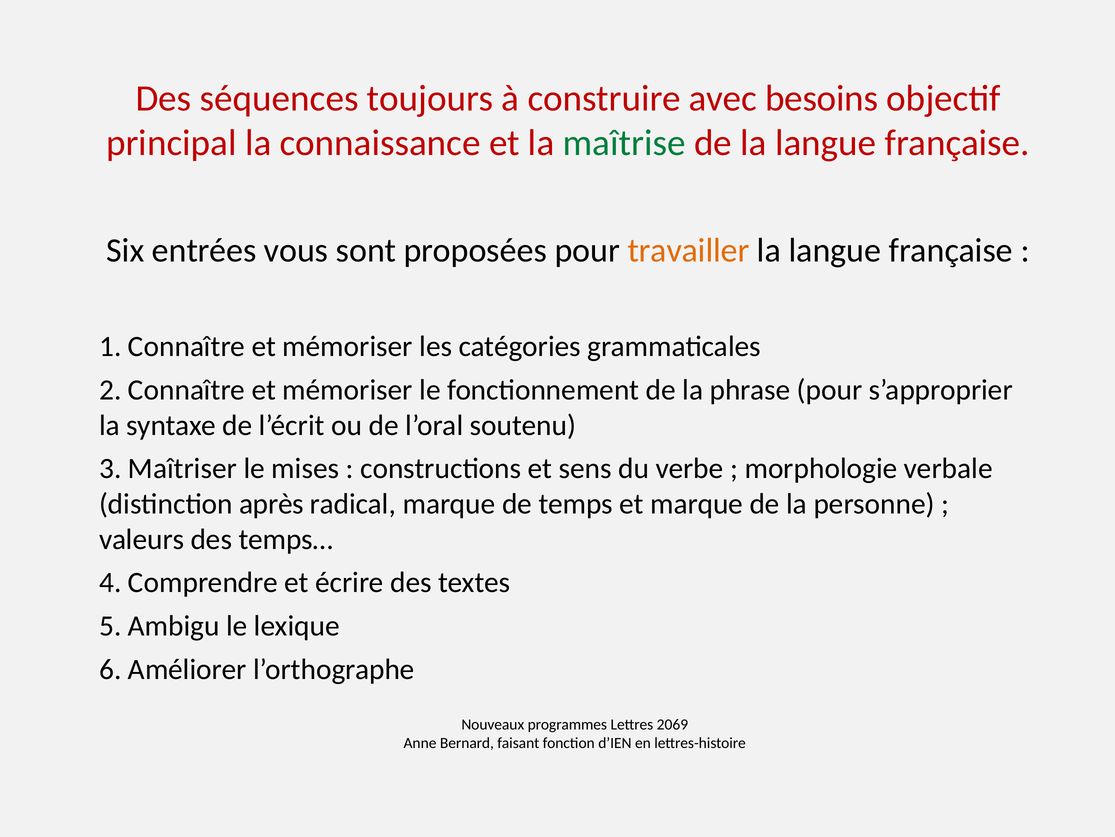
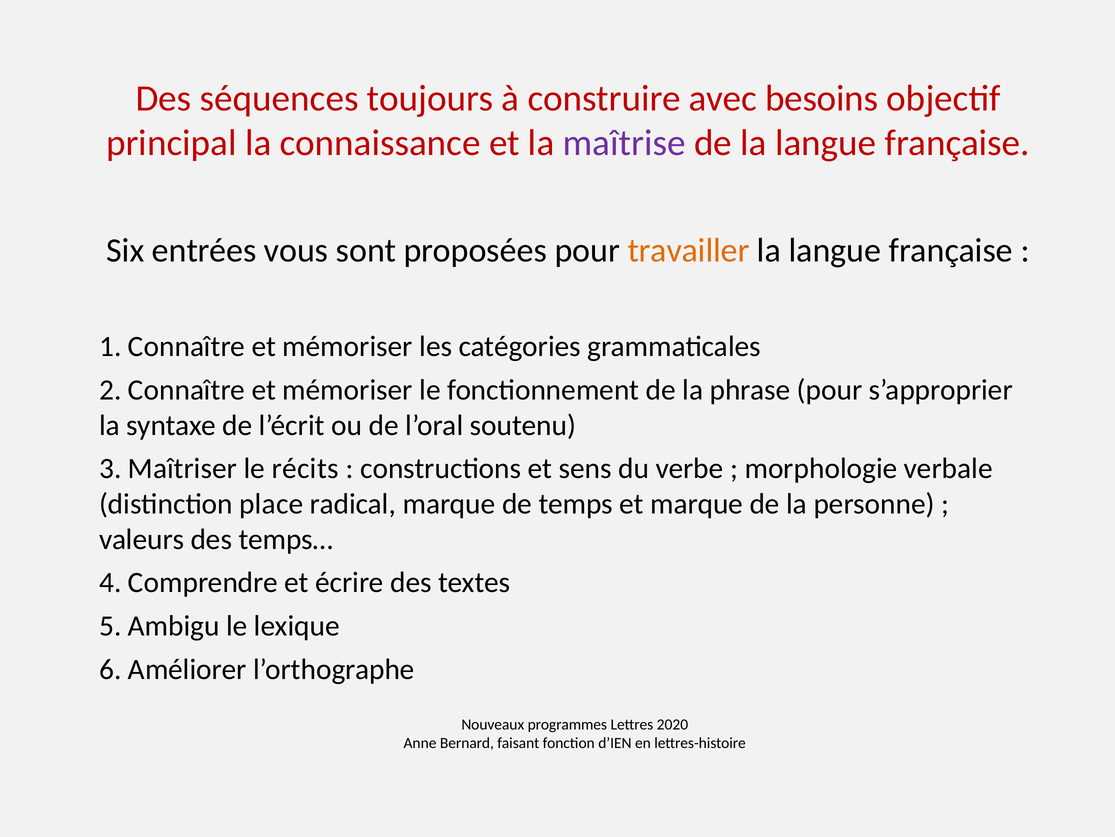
maîtrise colour: green -> purple
mises: mises -> récits
après: après -> place
2069: 2069 -> 2020
